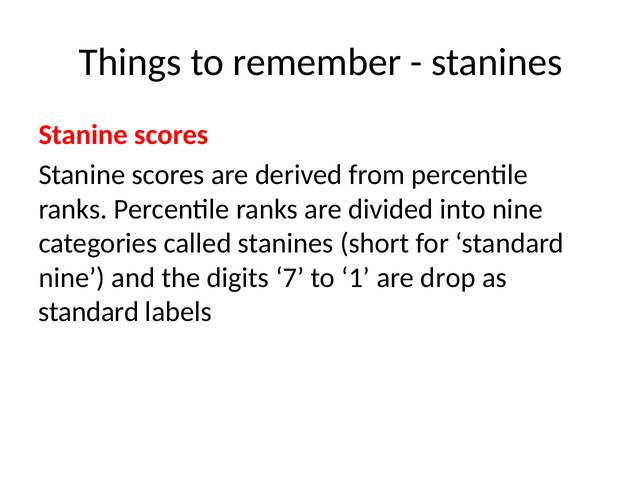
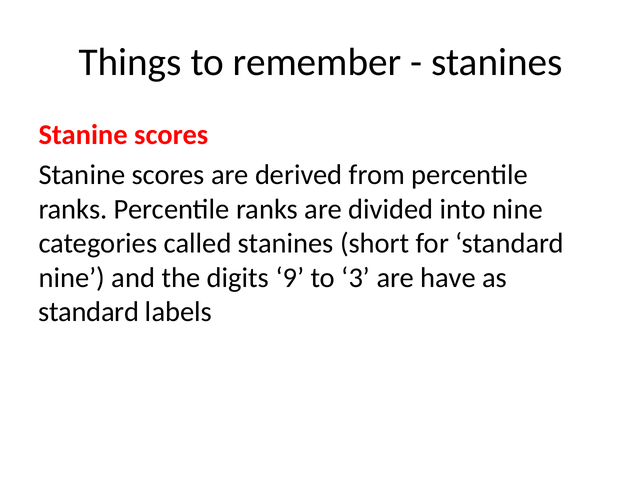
7: 7 -> 9
1: 1 -> 3
drop: drop -> have
